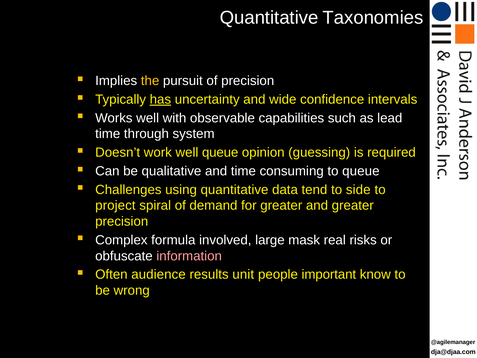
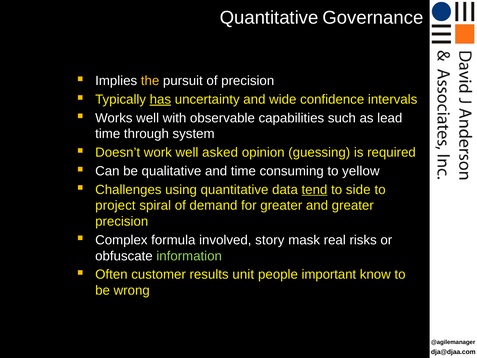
Taxonomies: Taxonomies -> Governance
well queue: queue -> asked
to queue: queue -> yellow
tend underline: none -> present
large: large -> story
information colour: pink -> light green
audience: audience -> customer
